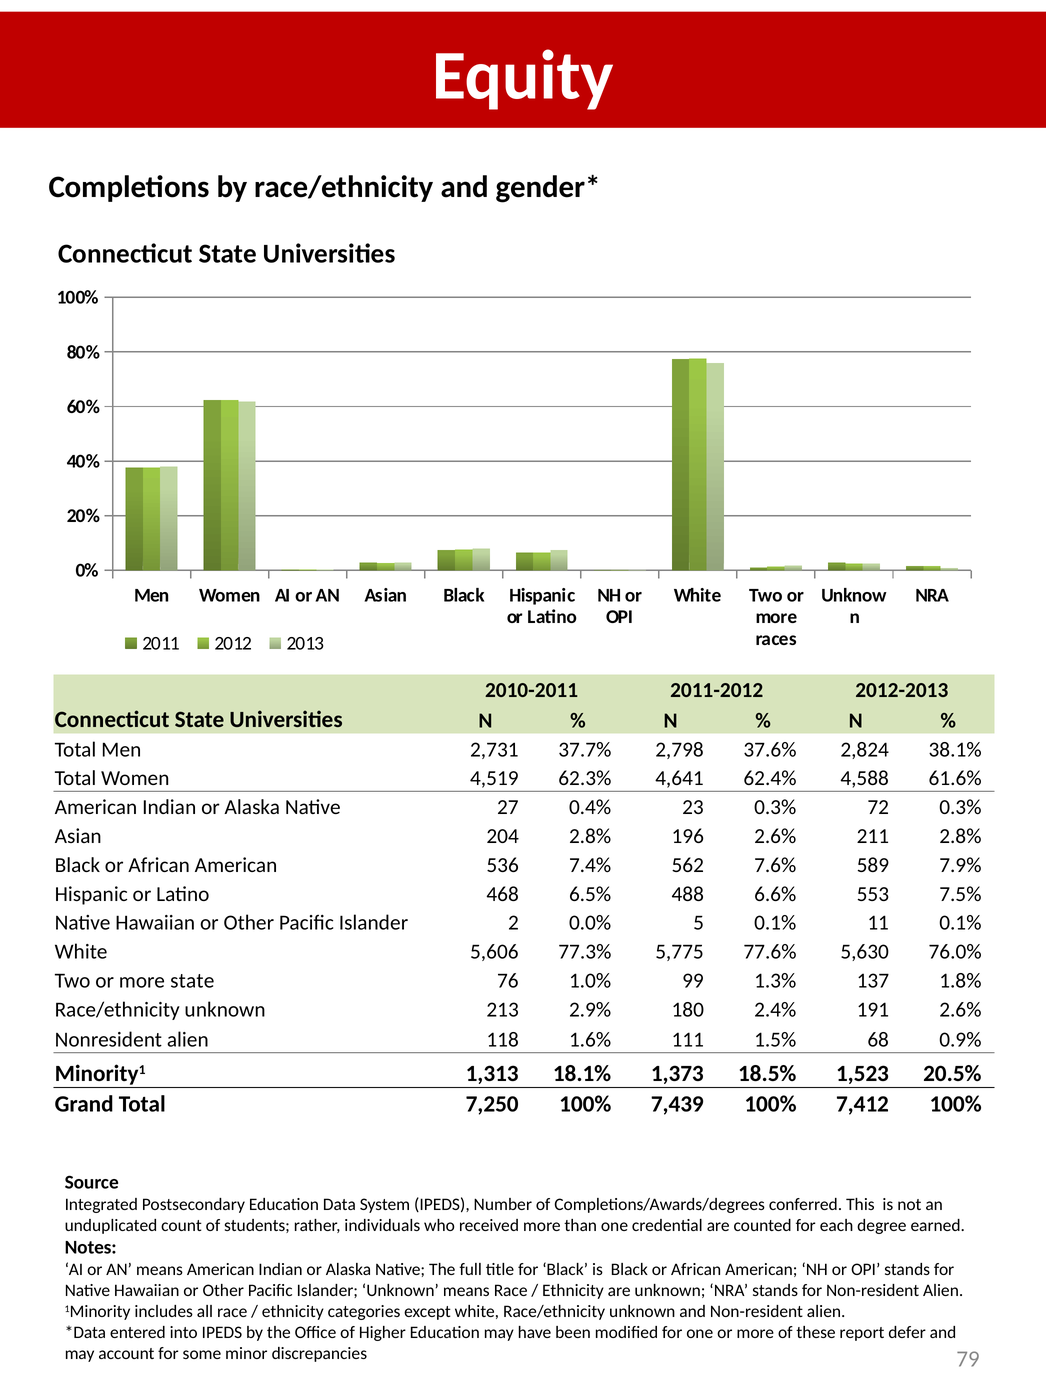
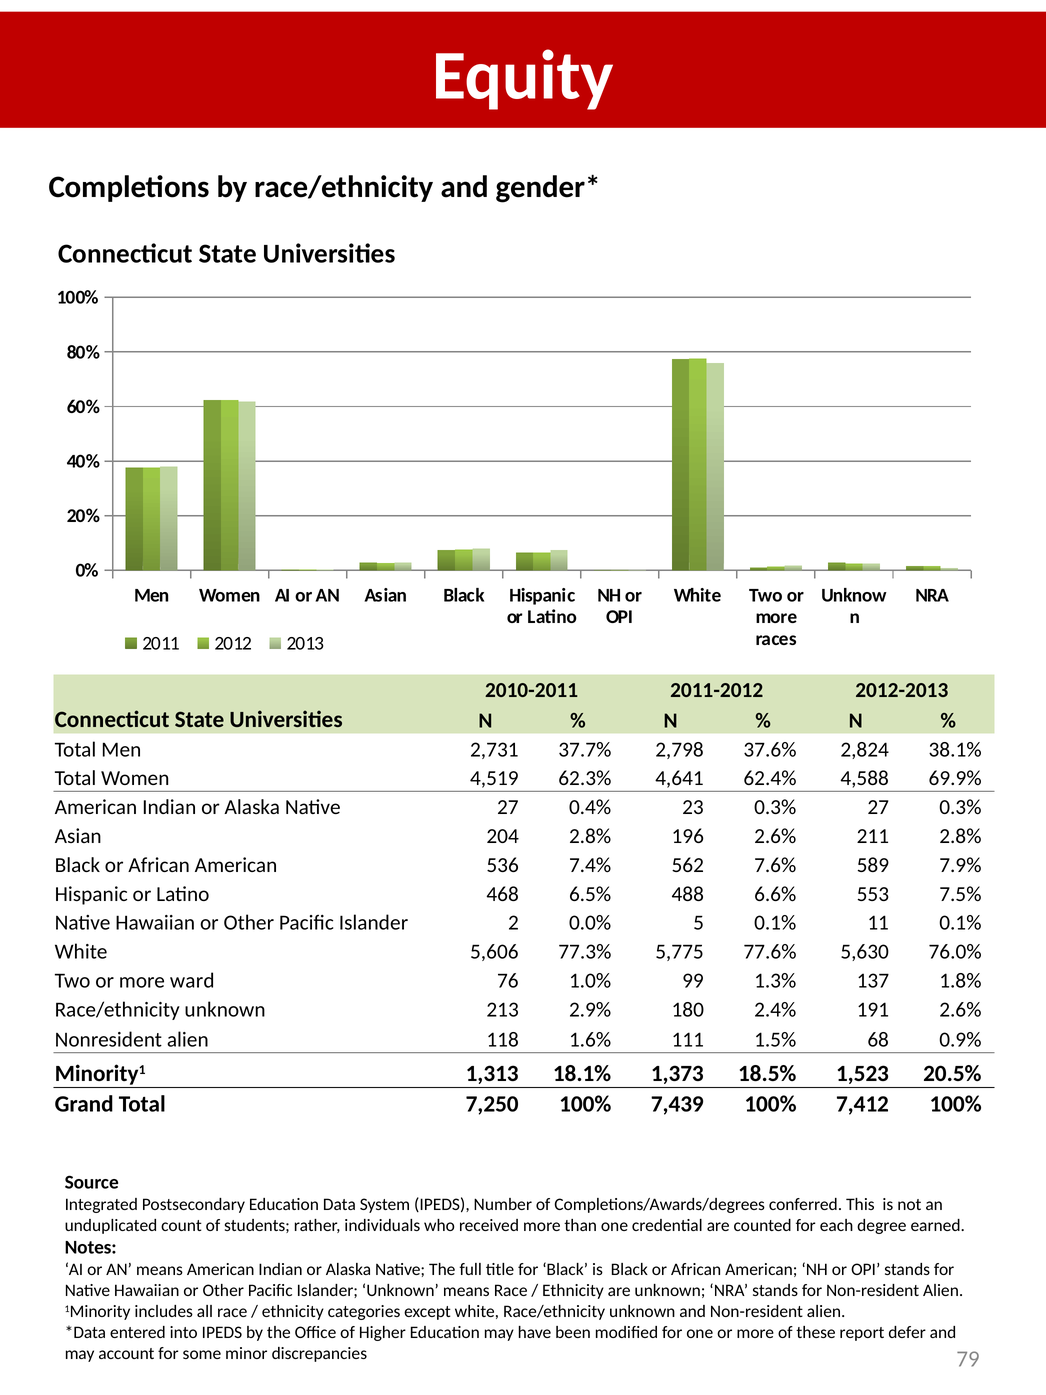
61.6%: 61.6% -> 69.9%
0.3% 72: 72 -> 27
more state: state -> ward
